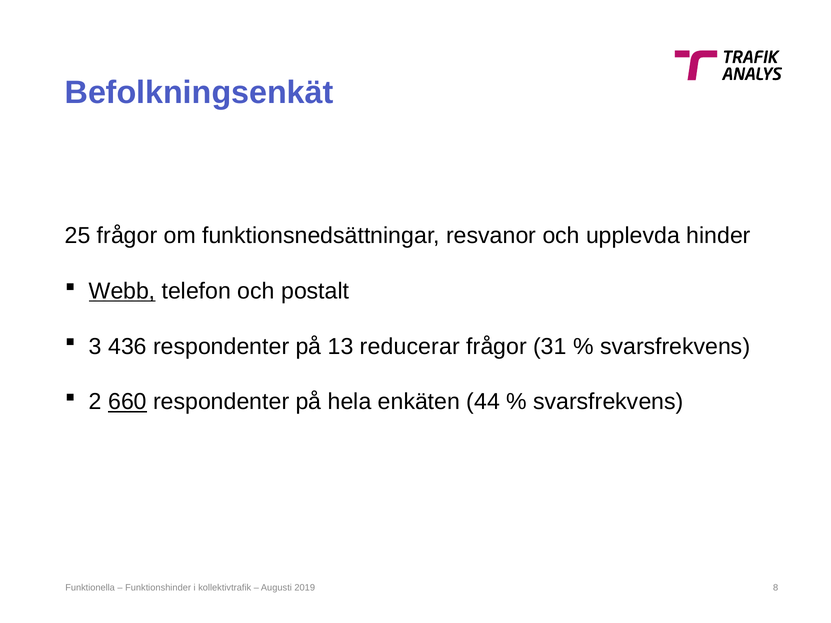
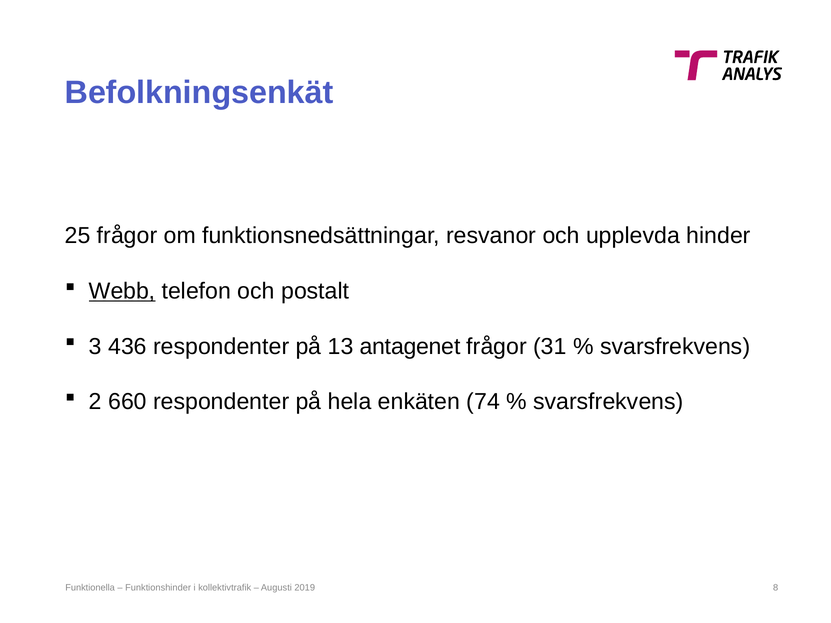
reducerar: reducerar -> antagenet
660 underline: present -> none
44: 44 -> 74
